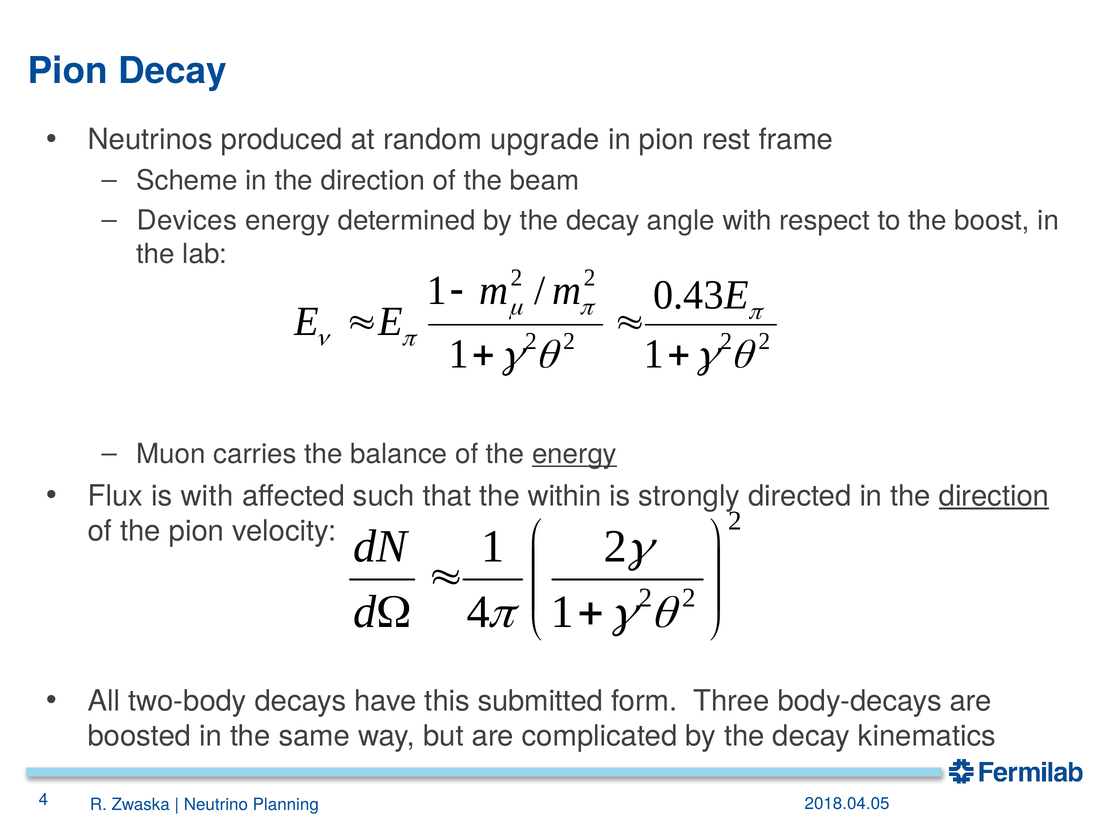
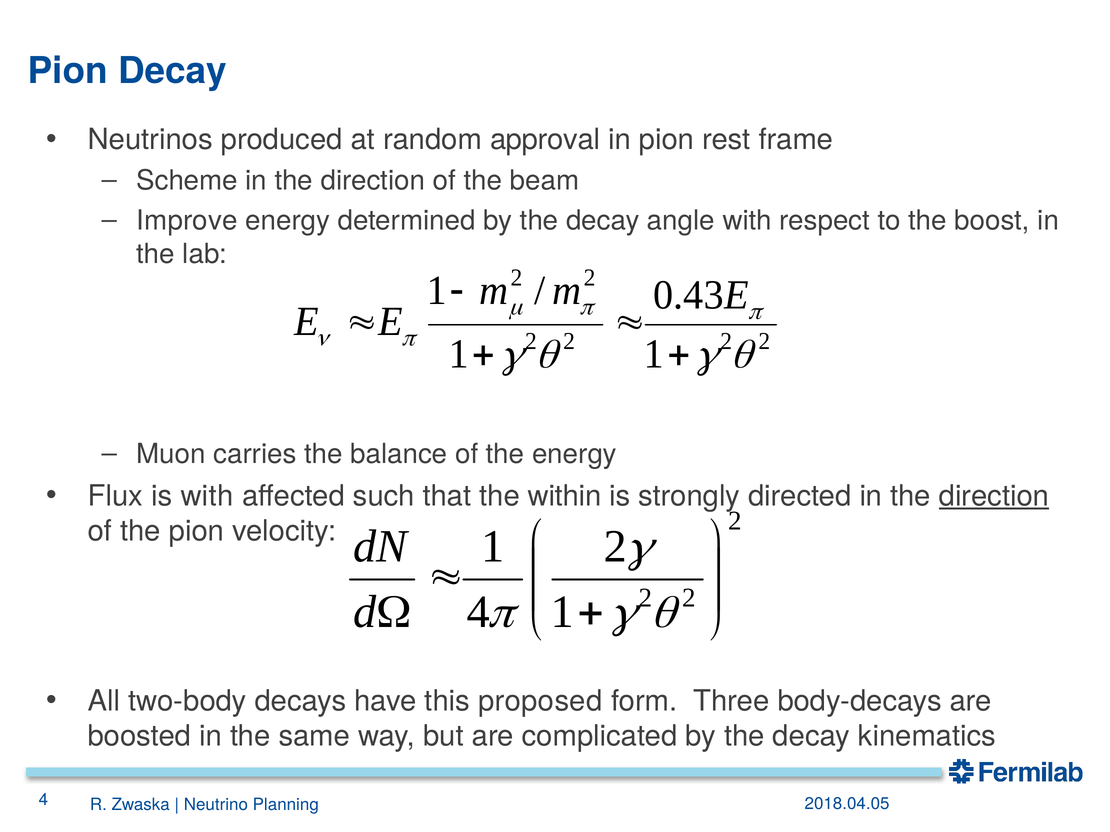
upgrade: upgrade -> approval
Devices: Devices -> Improve
energy at (574, 455) underline: present -> none
submitted: submitted -> proposed
